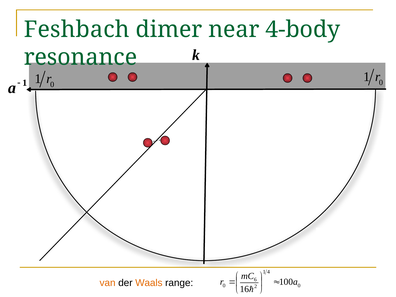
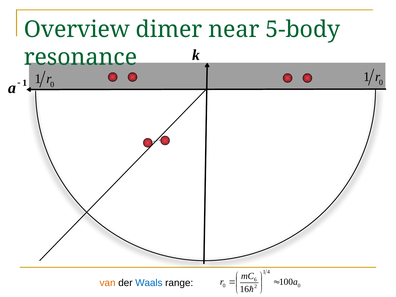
Feshbach: Feshbach -> Overview
4-body: 4-body -> 5-body
Waals colour: orange -> blue
